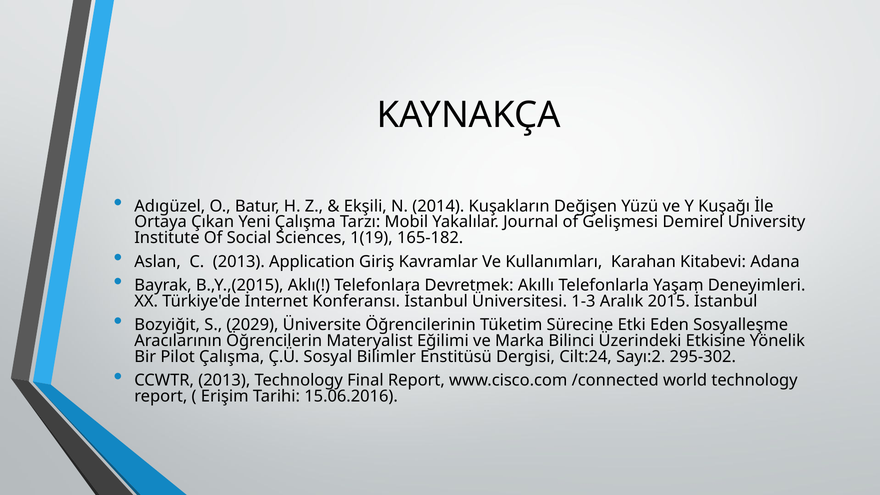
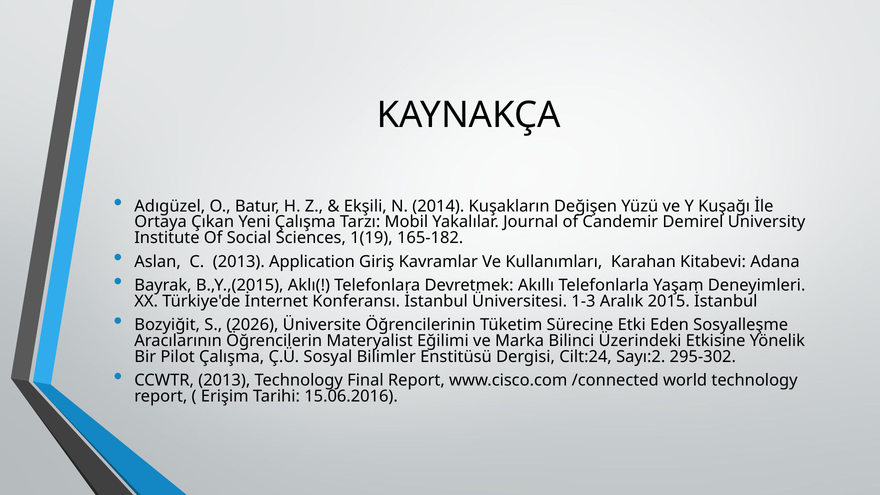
Gelişmesi: Gelişmesi -> Candemir
2029: 2029 -> 2026
